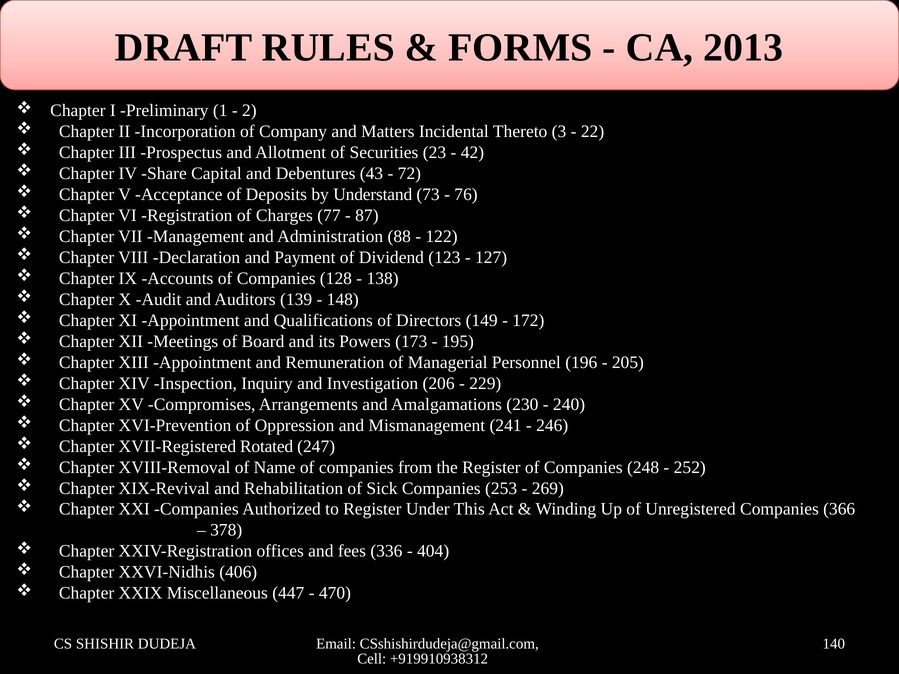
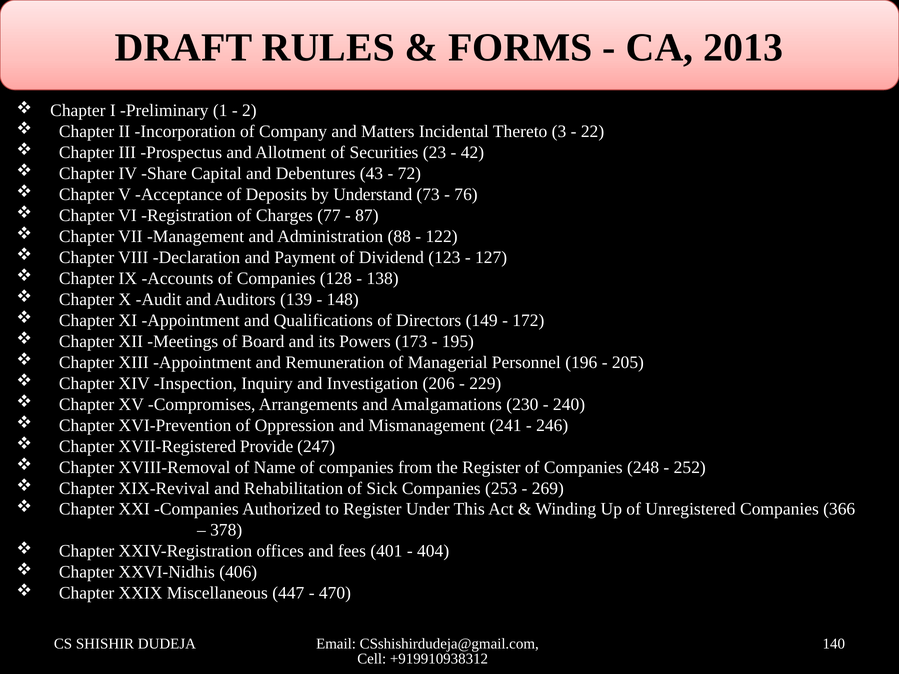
Rotated: Rotated -> Provide
336: 336 -> 401
